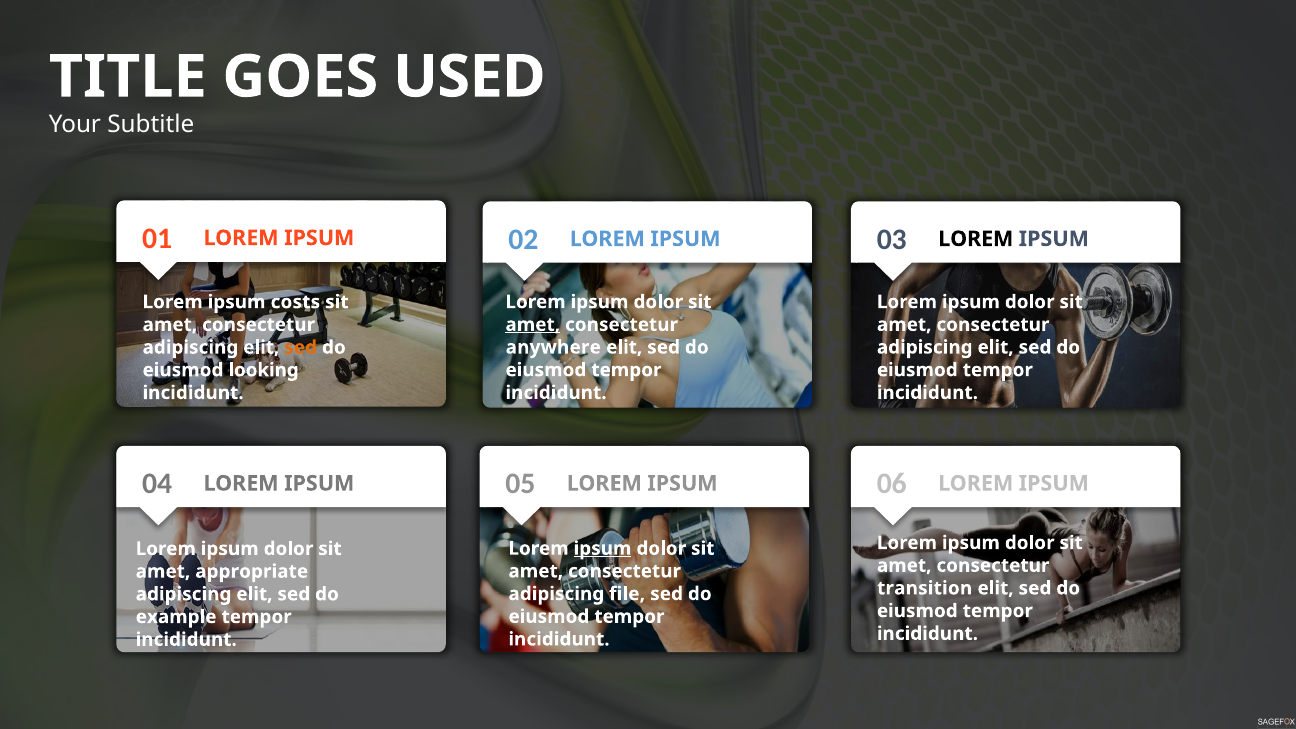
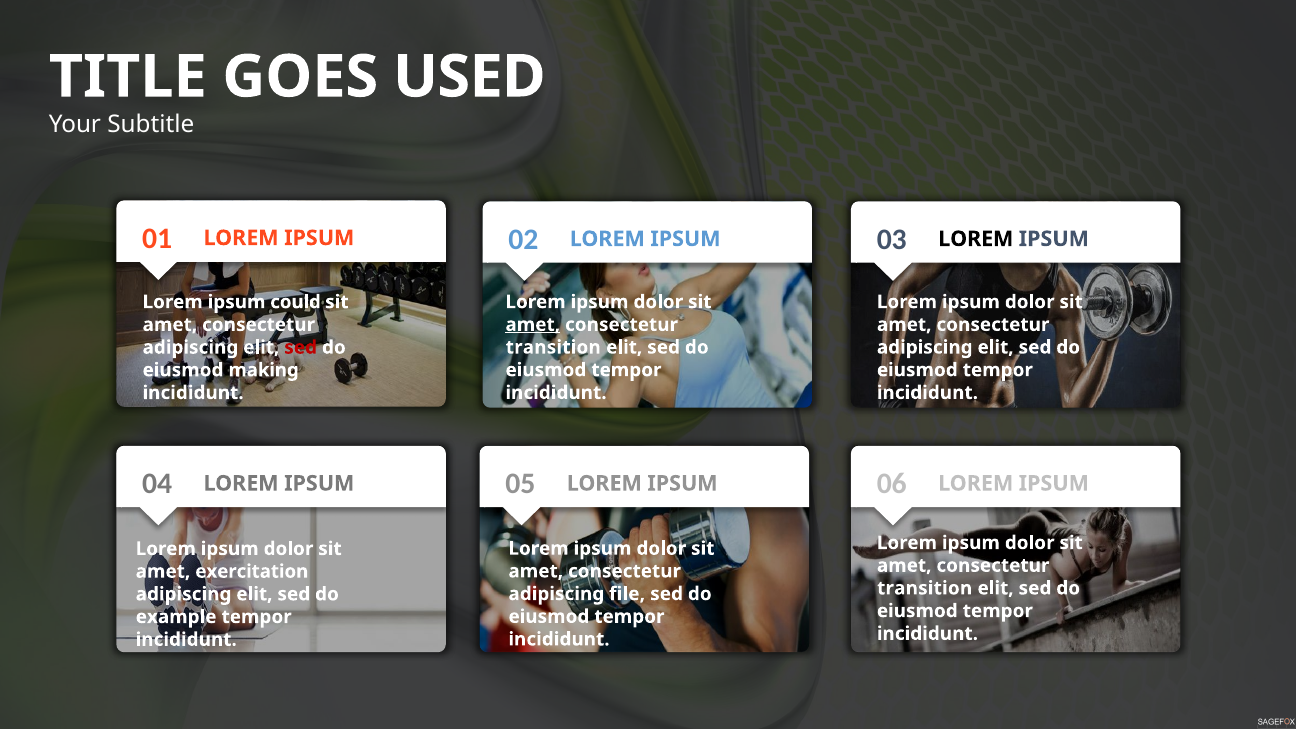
costs: costs -> could
anywhere at (553, 347): anywhere -> transition
sed at (301, 347) colour: orange -> red
looking: looking -> making
ipsum at (602, 548) underline: present -> none
appropriate: appropriate -> exercitation
